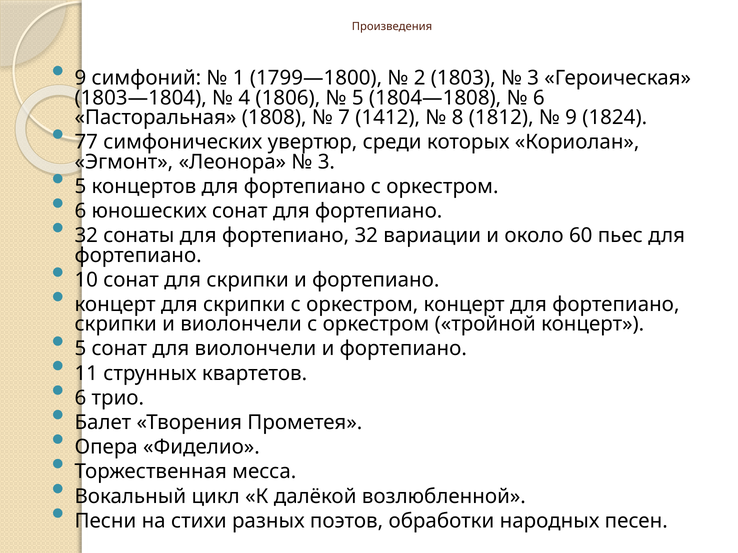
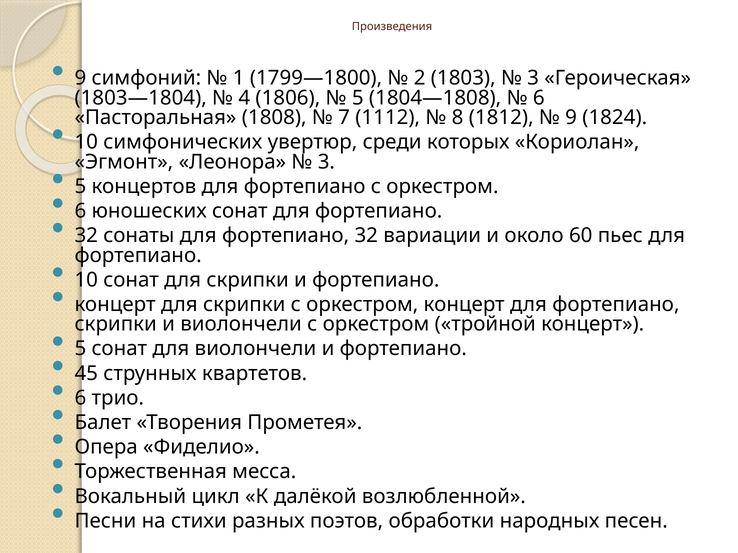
1412: 1412 -> 1112
77 at (86, 142): 77 -> 10
11: 11 -> 45
